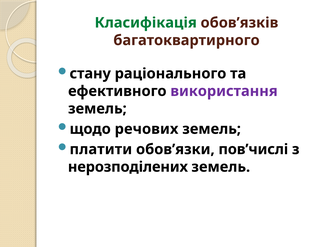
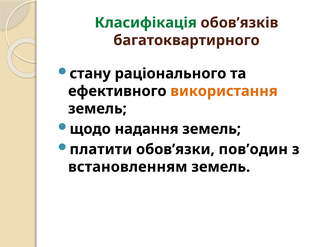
використання colour: purple -> orange
речових: речових -> надання
пов’числі: пов’числі -> пов’один
нерозподілених: нерозподілених -> встановленням
